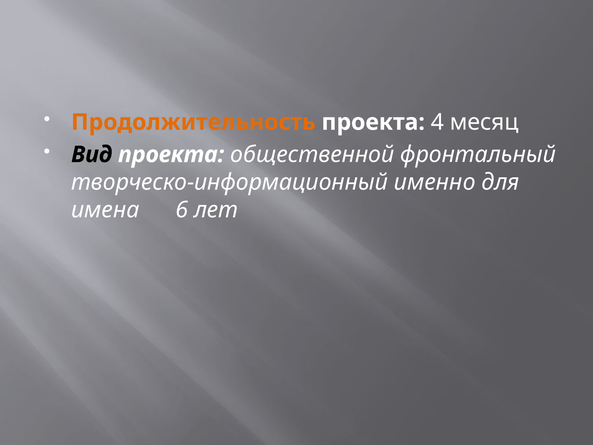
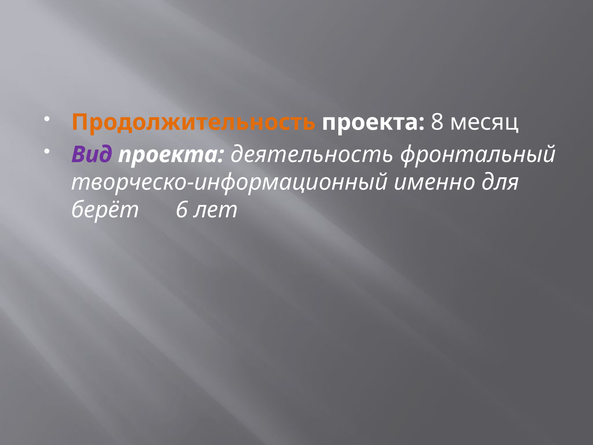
4: 4 -> 8
Вид colour: black -> purple
общественной: общественной -> деятельность
имена: имена -> берёт
